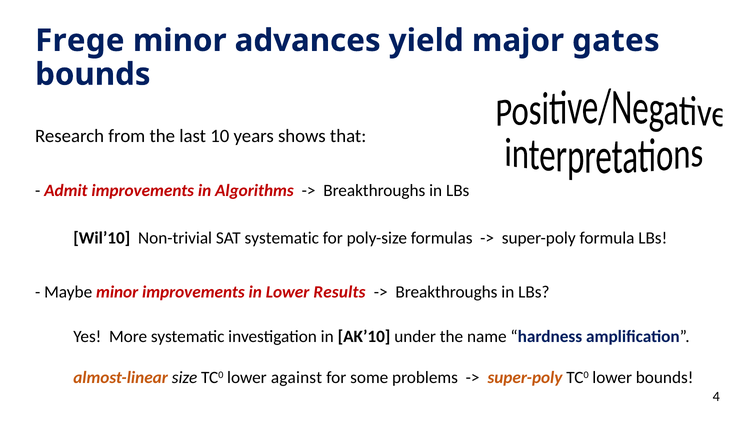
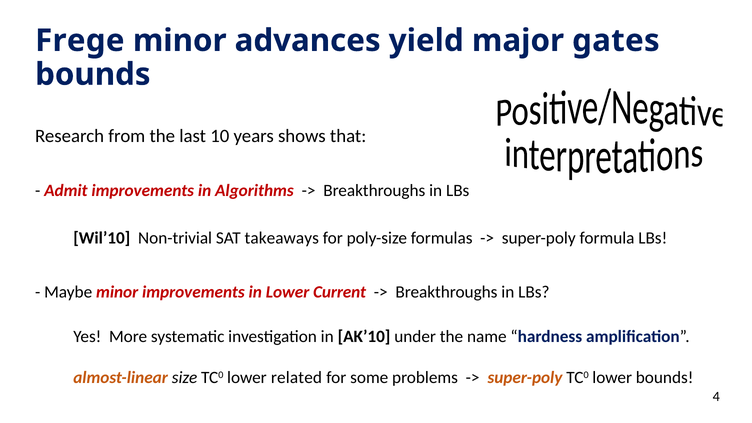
SAT systematic: systematic -> takeaways
Results: Results -> Current
against: against -> related
